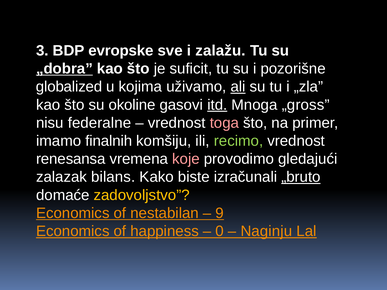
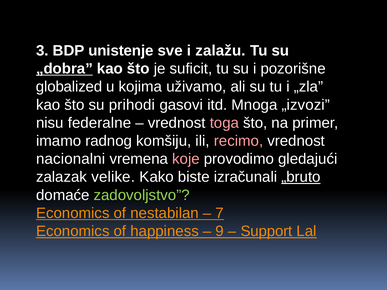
evropske: evropske -> unistenje
ali underline: present -> none
okoline: okoline -> prihodi
itd underline: present -> none
„gross: „gross -> „izvozi
finalnih: finalnih -> radnog
recimo colour: light green -> pink
renesansa: renesansa -> nacionalni
bilans: bilans -> velike
zadovoljstvo colour: yellow -> light green
9: 9 -> 7
0: 0 -> 9
Naginju: Naginju -> Support
